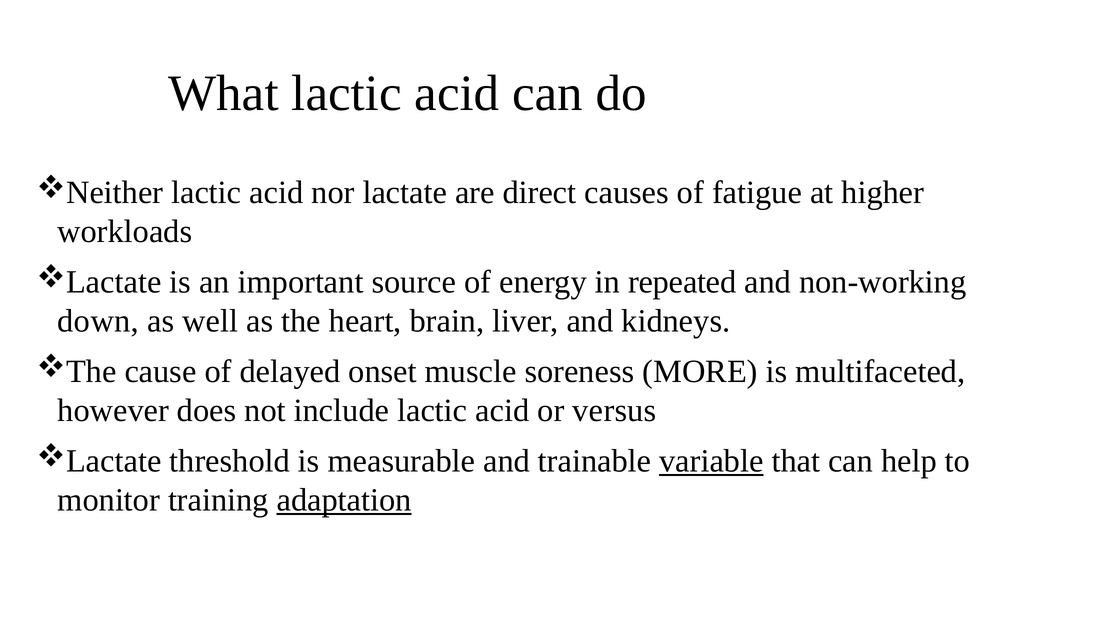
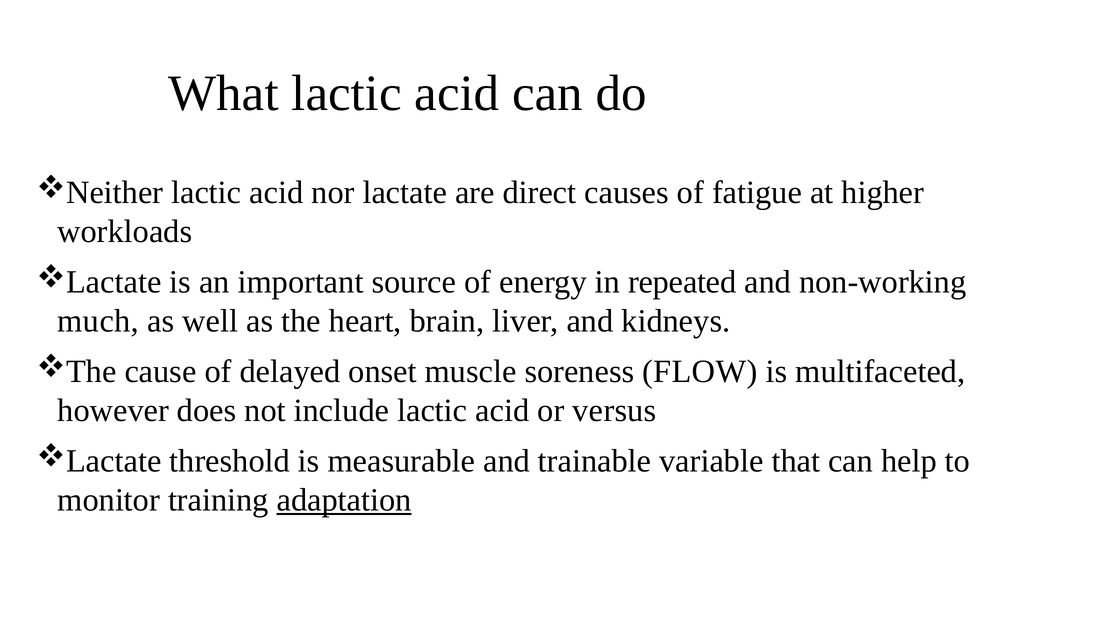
down: down -> much
MORE: MORE -> FLOW
variable underline: present -> none
